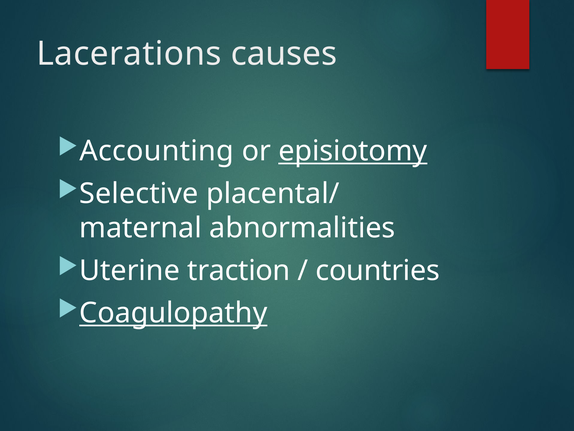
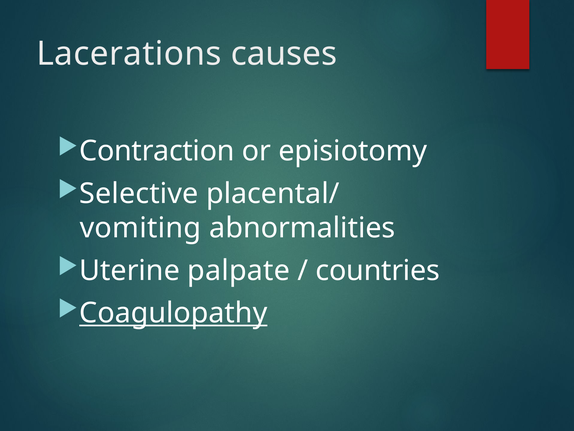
Accounting: Accounting -> Contraction
episiotomy underline: present -> none
maternal: maternal -> vomiting
traction: traction -> palpate
